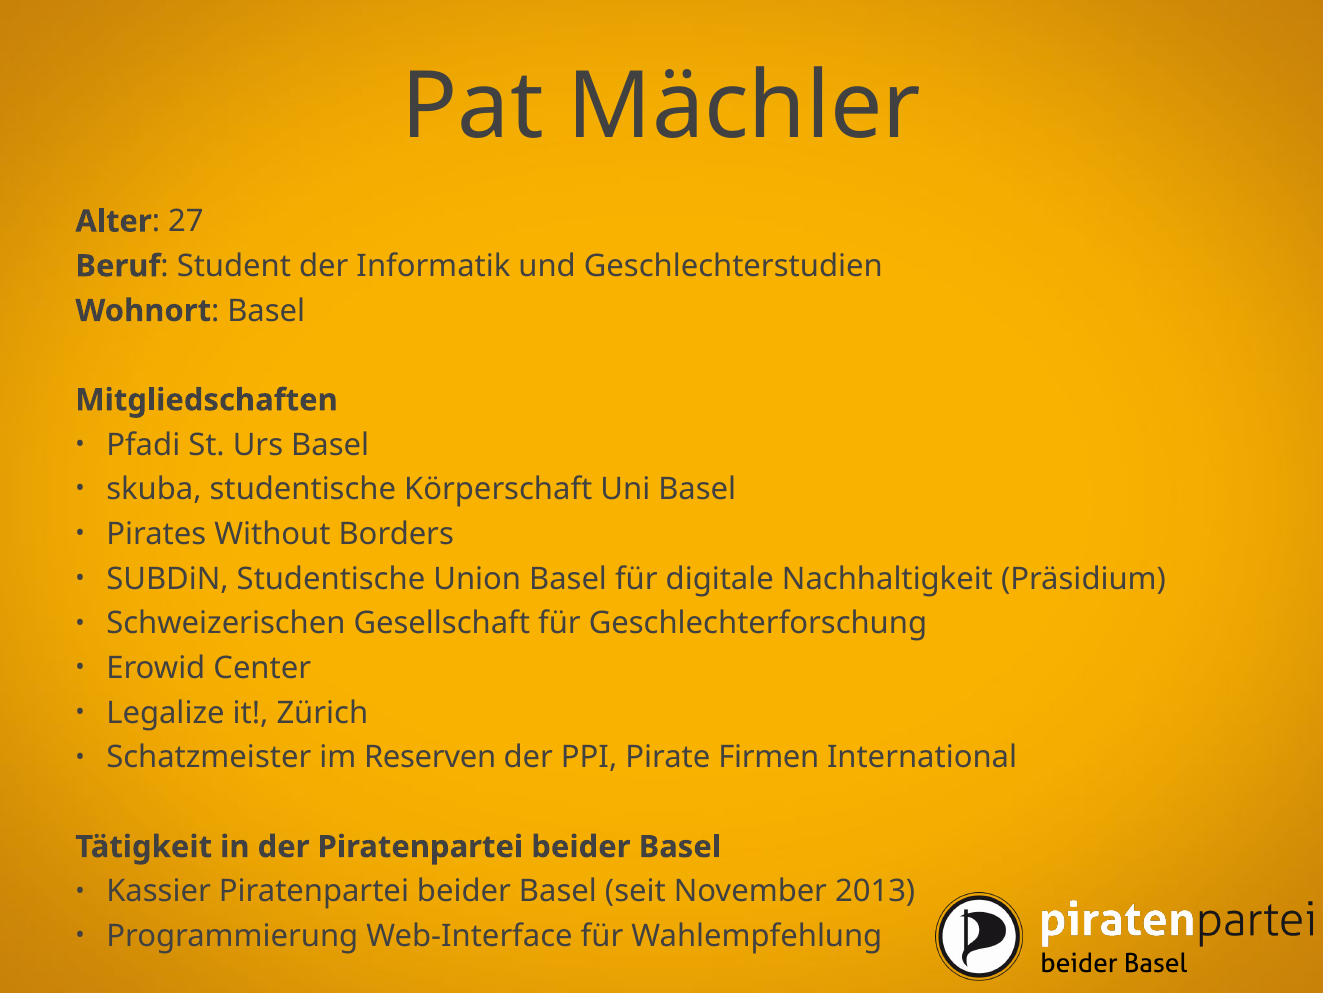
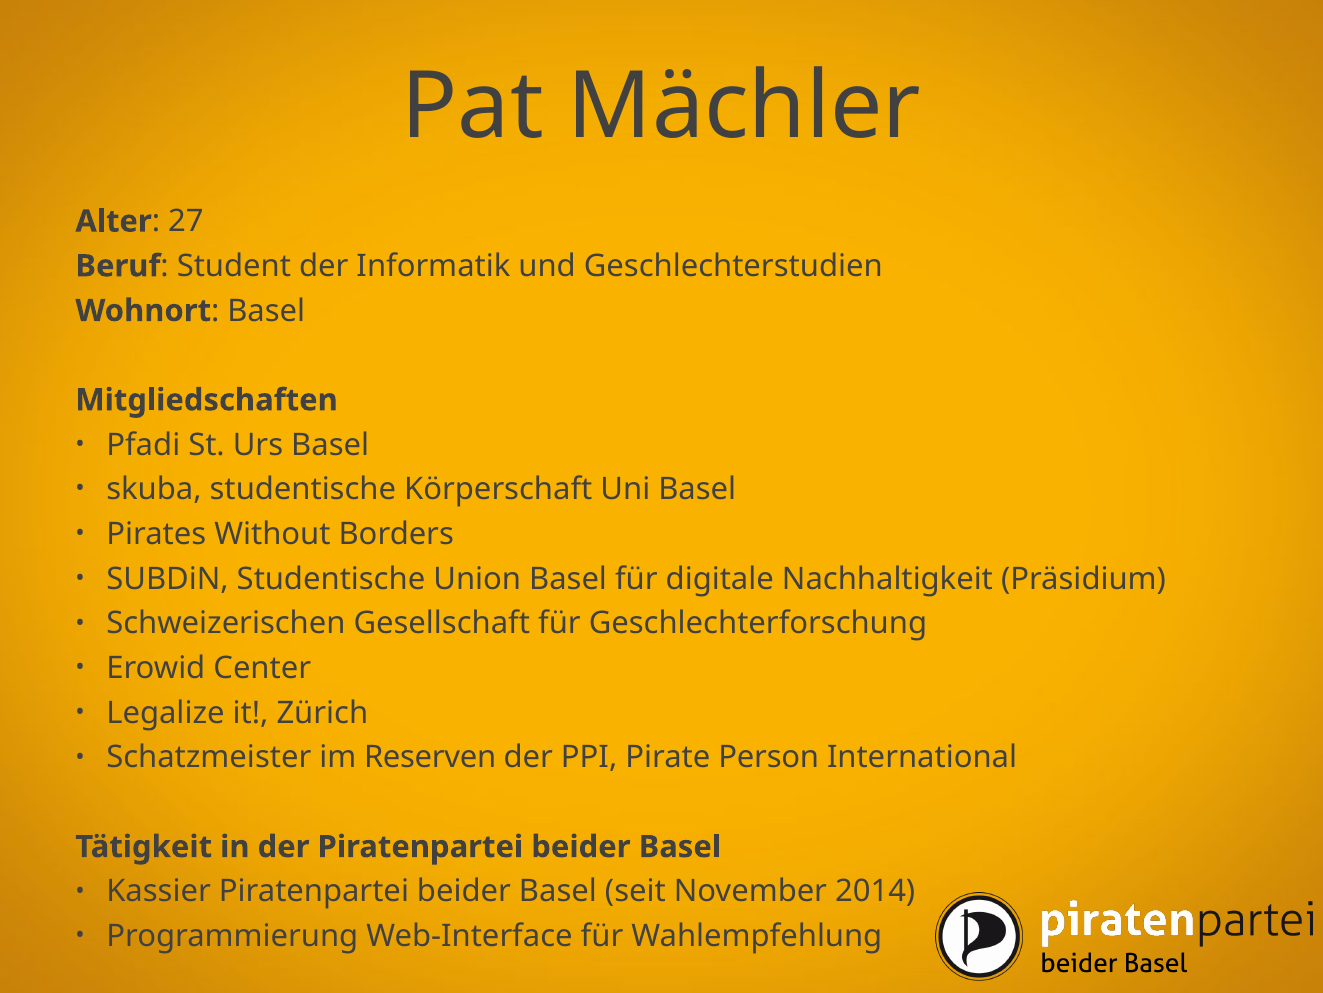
Firmen: Firmen -> Person
2013: 2013 -> 2014
